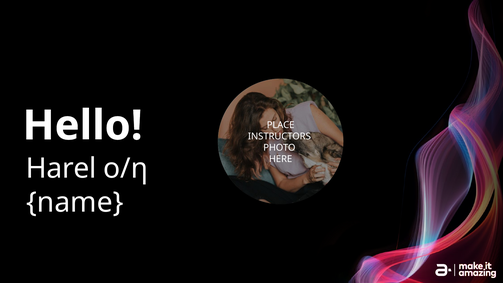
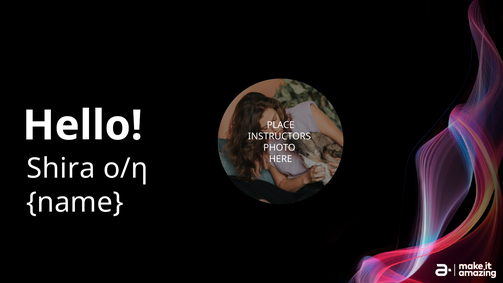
Harel: Harel -> Shira
